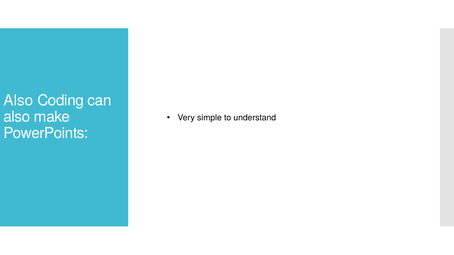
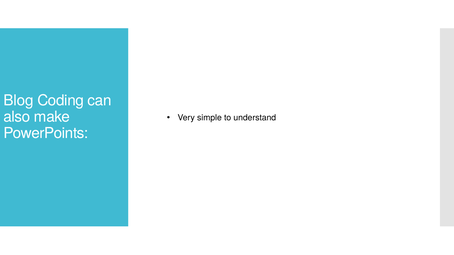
Also at (18, 101): Also -> Blog
